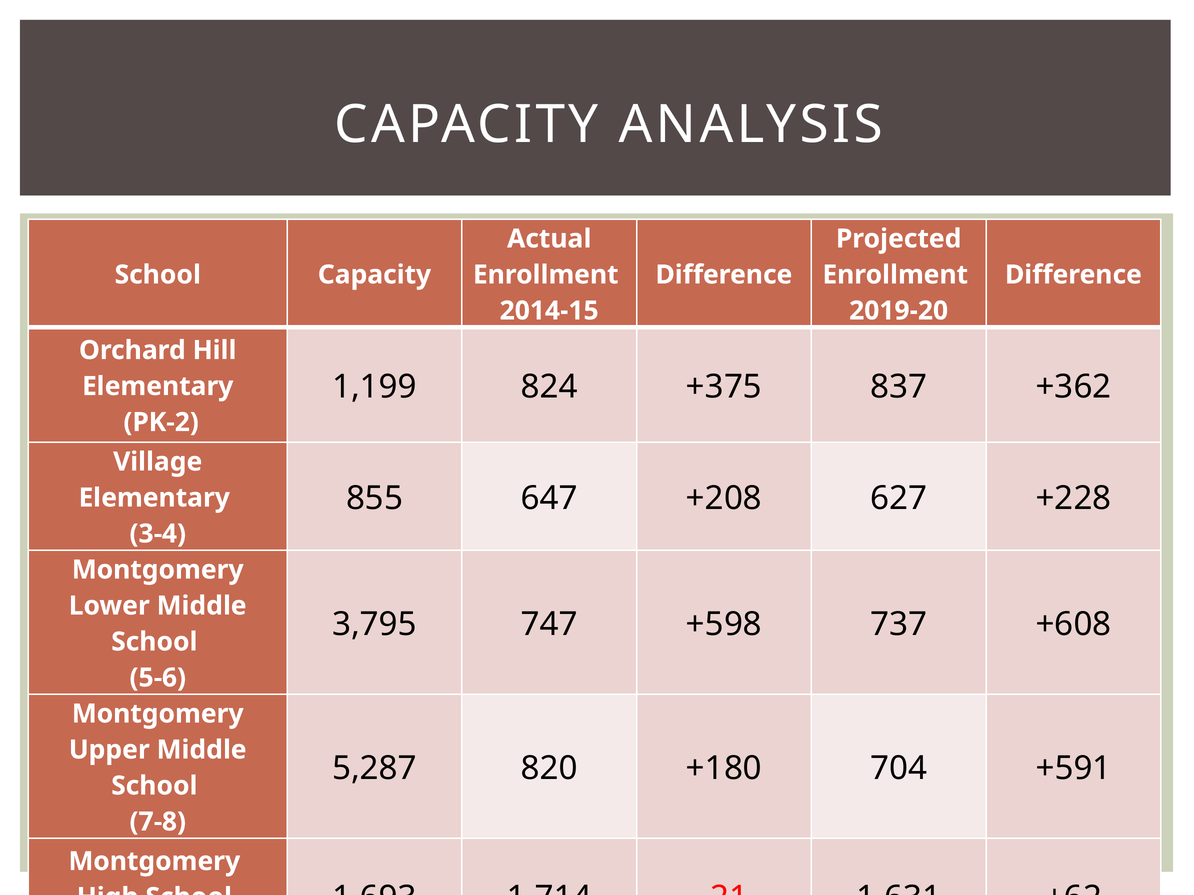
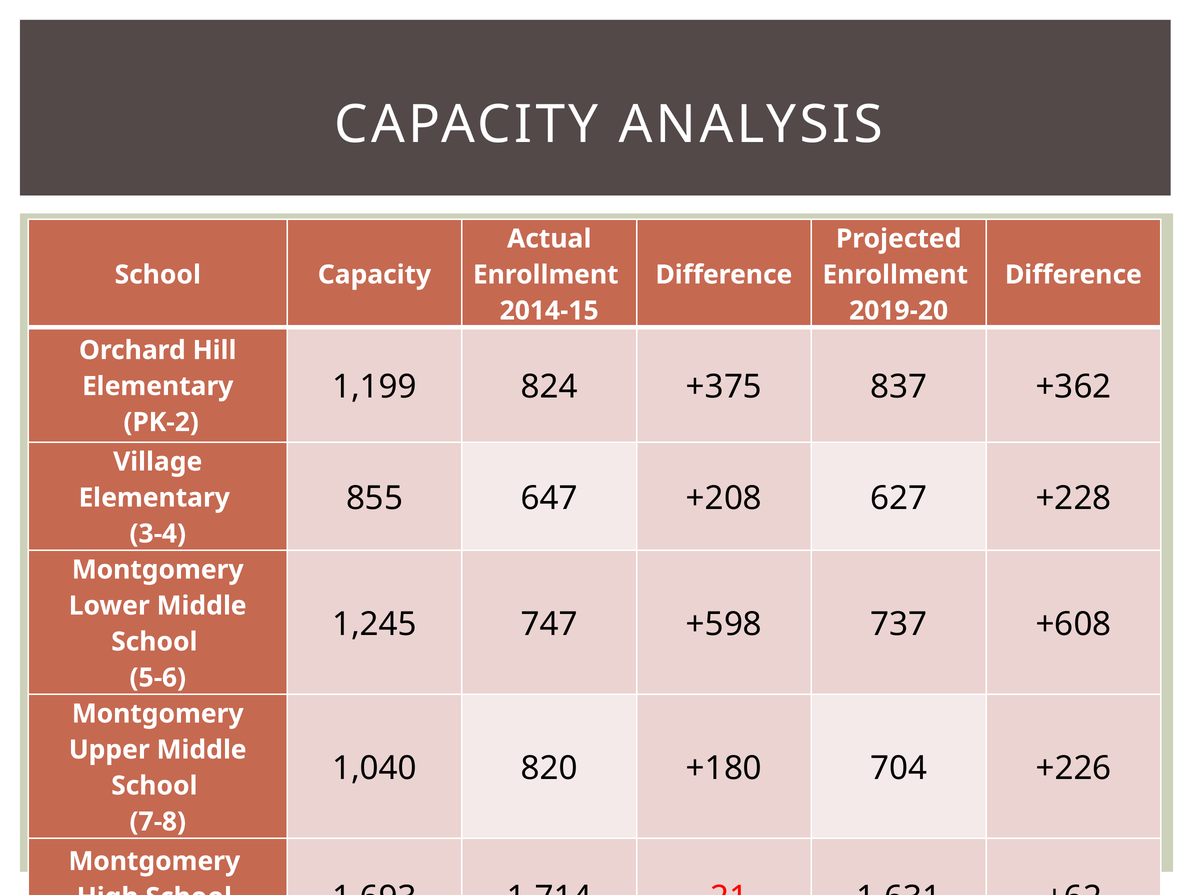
3,795: 3,795 -> 1,245
5,287: 5,287 -> 1,040
+591: +591 -> +226
